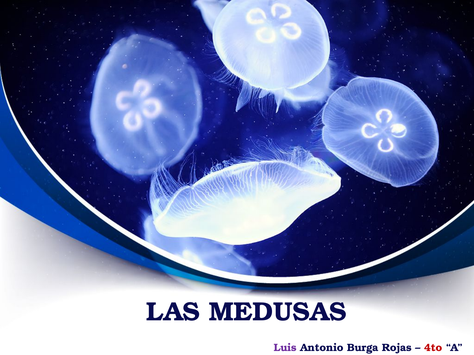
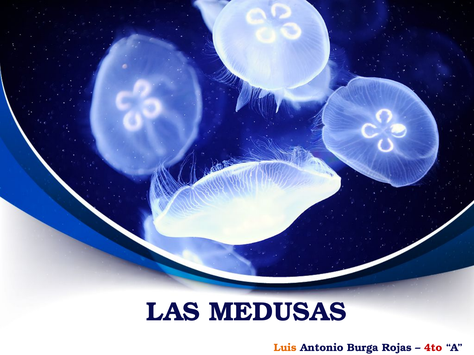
Luis colour: purple -> orange
